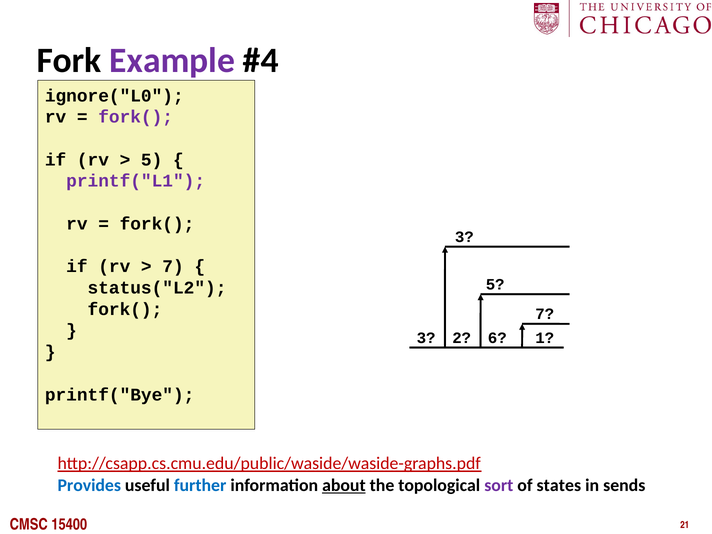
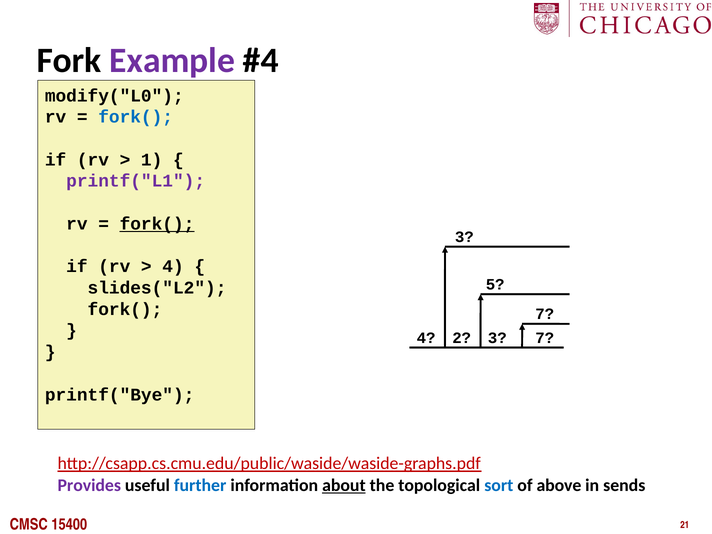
ignore("L0: ignore("L0 -> modify("L0
fork( at (136, 117) colour: purple -> blue
5 at (152, 160): 5 -> 1
fork( at (157, 224) underline: none -> present
7 at (173, 267): 7 -> 4
status("L2: status("L2 -> slides("L2
3 at (426, 338): 3 -> 4
6 at (497, 338): 6 -> 3
1 at (545, 338): 1 -> 7
Provides colour: blue -> purple
sort colour: purple -> blue
states: states -> above
